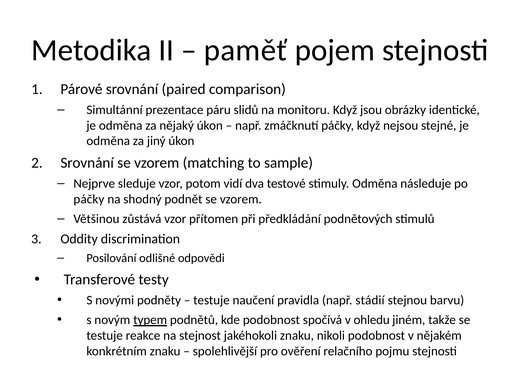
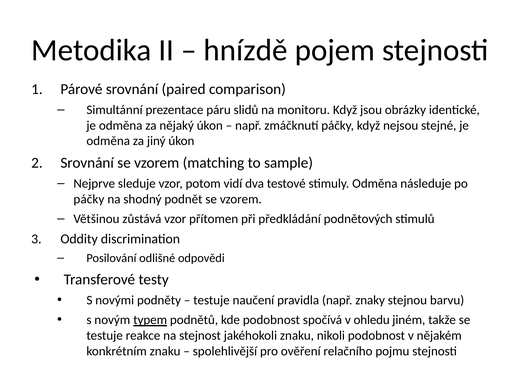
paměť: paměť -> hnízdě
stádií: stádií -> znaky
